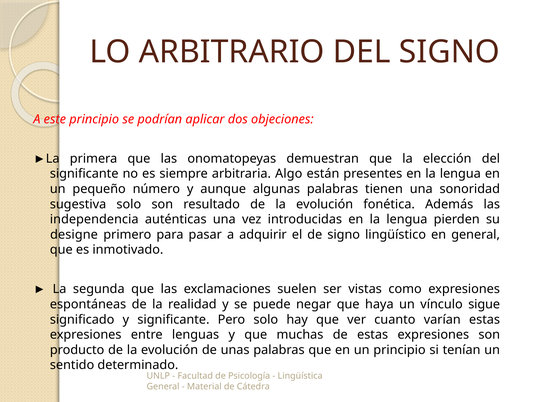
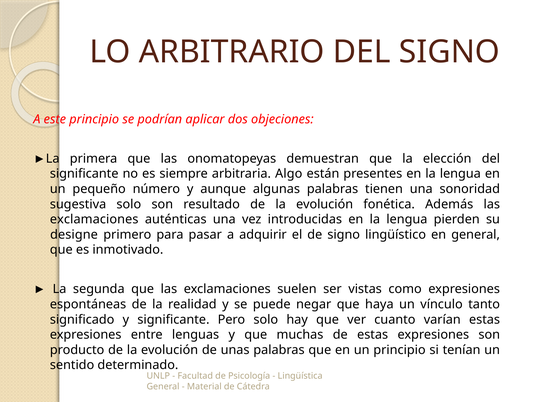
independencia at (94, 219): independencia -> exclamaciones
sigue: sigue -> tanto
